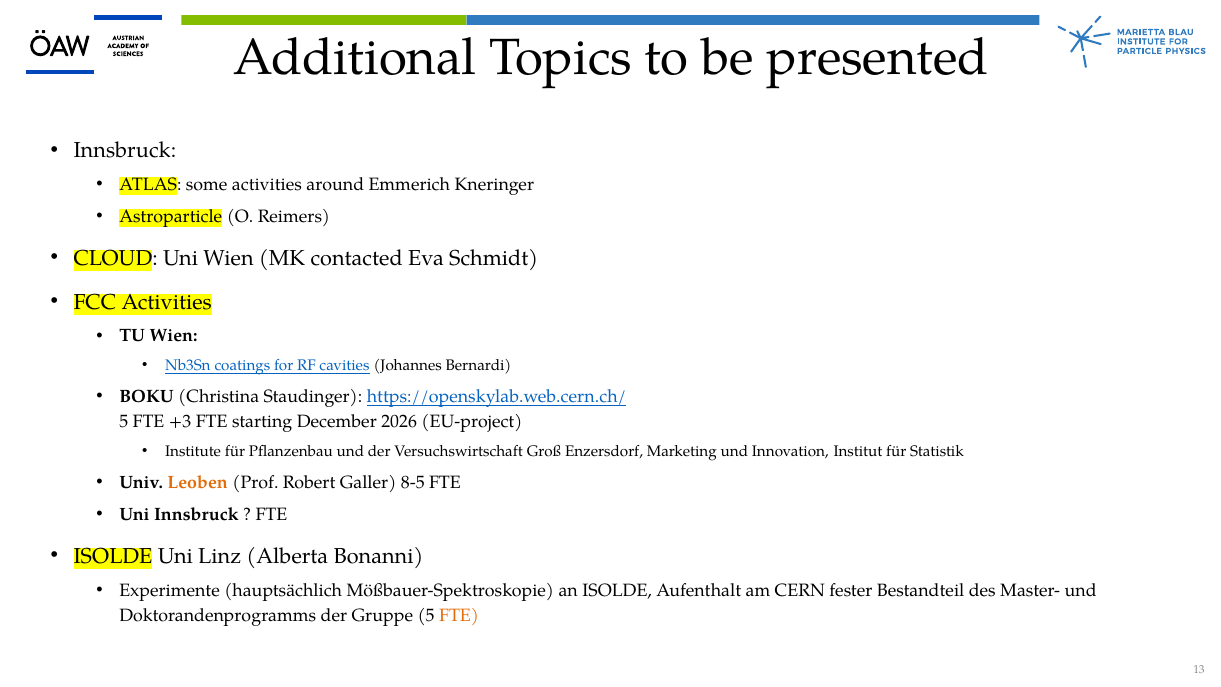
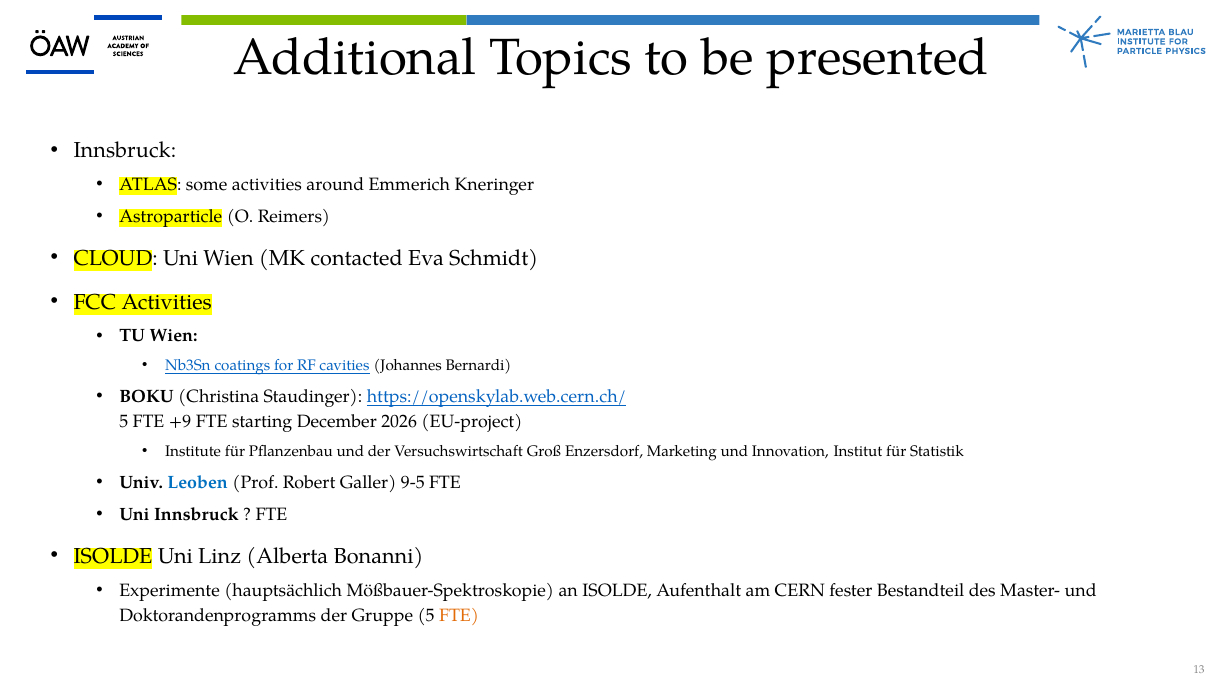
+3: +3 -> +9
Leoben colour: orange -> blue
8-5: 8-5 -> 9-5
